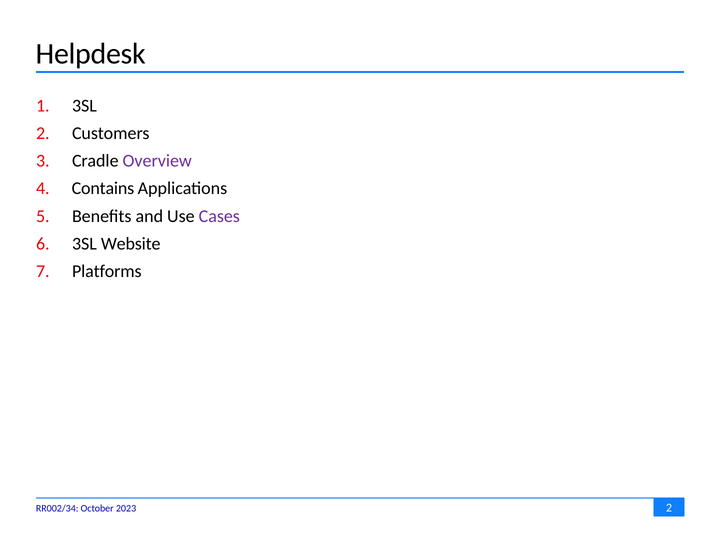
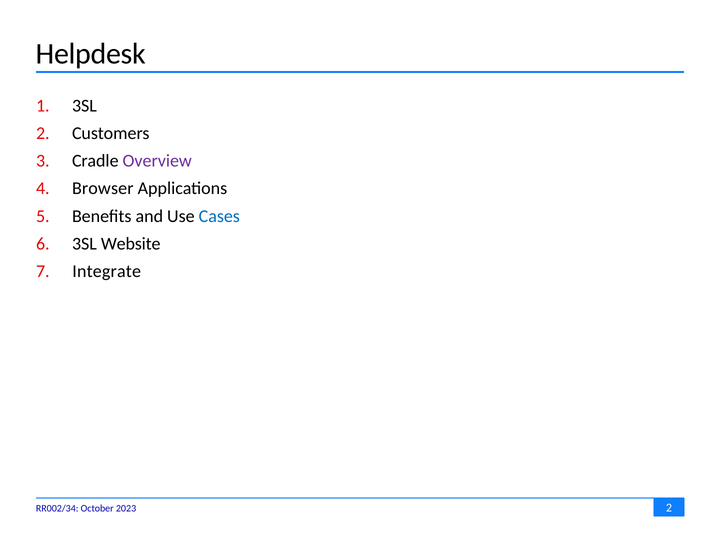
Contains: Contains -> Browser
Cases colour: purple -> blue
Platforms: Platforms -> Integrate
